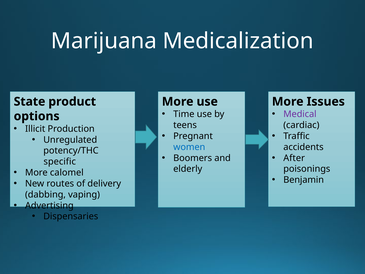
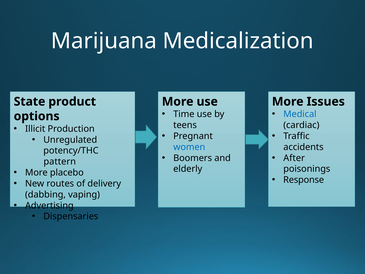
Medical colour: purple -> blue
specific: specific -> pattern
calomel: calomel -> placebo
Benjamin: Benjamin -> Response
